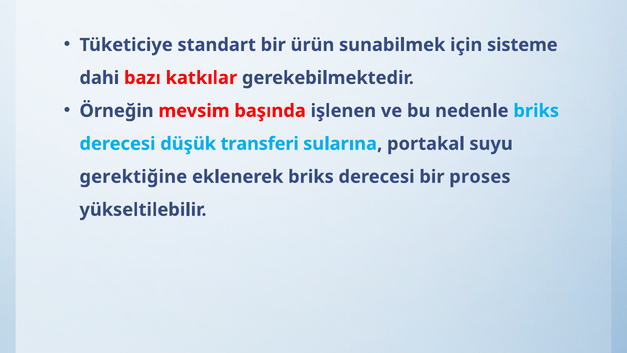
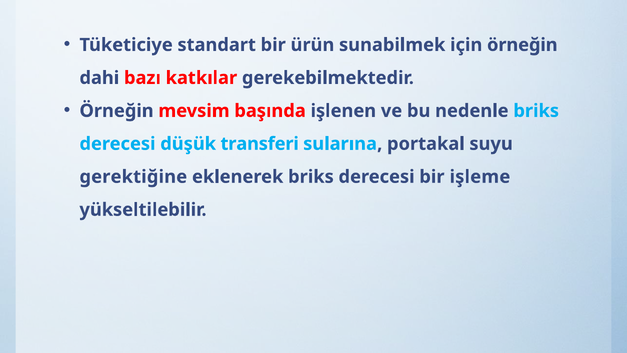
için sisteme: sisteme -> örneğin
proses: proses -> işleme
